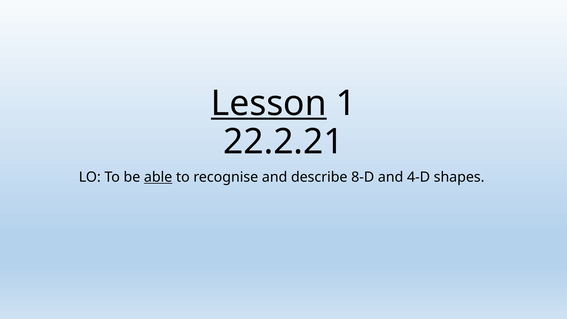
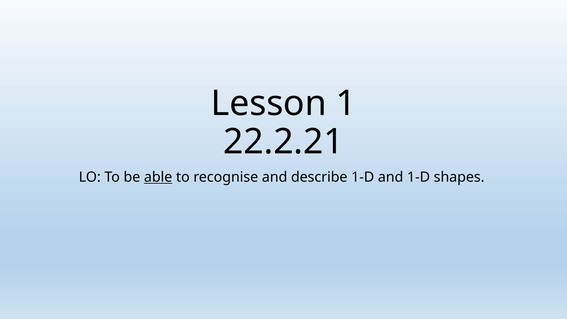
Lesson underline: present -> none
describe 8-D: 8-D -> 1-D
and 4-D: 4-D -> 1-D
